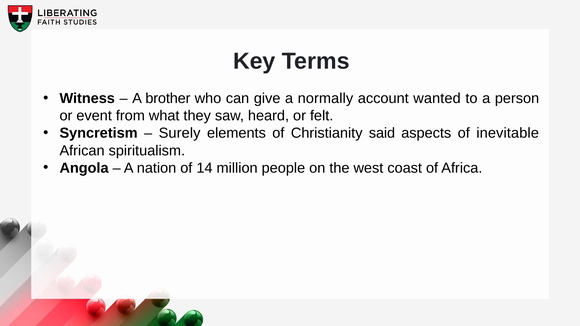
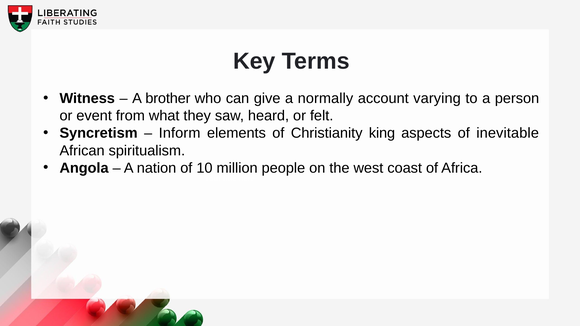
wanted: wanted -> varying
Surely: Surely -> Inform
said: said -> king
14: 14 -> 10
